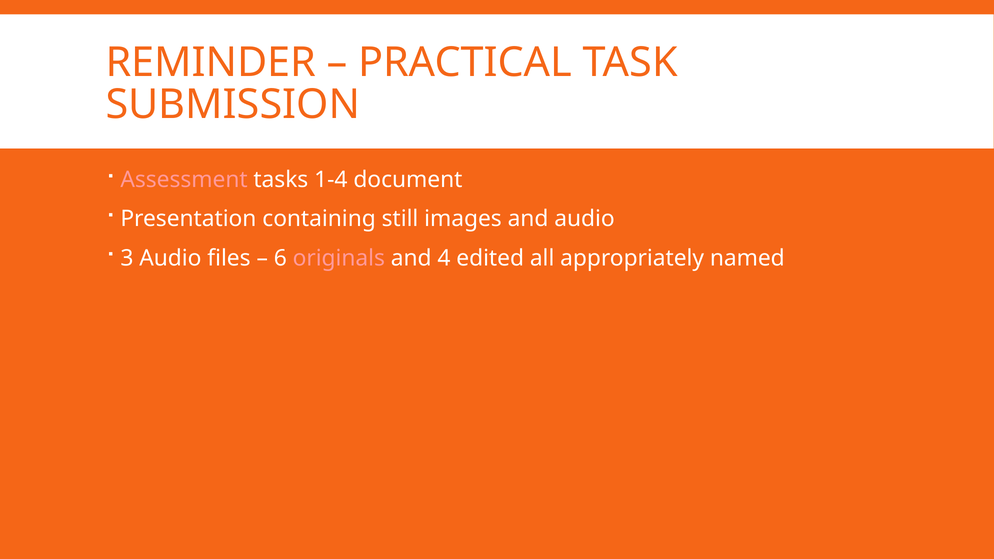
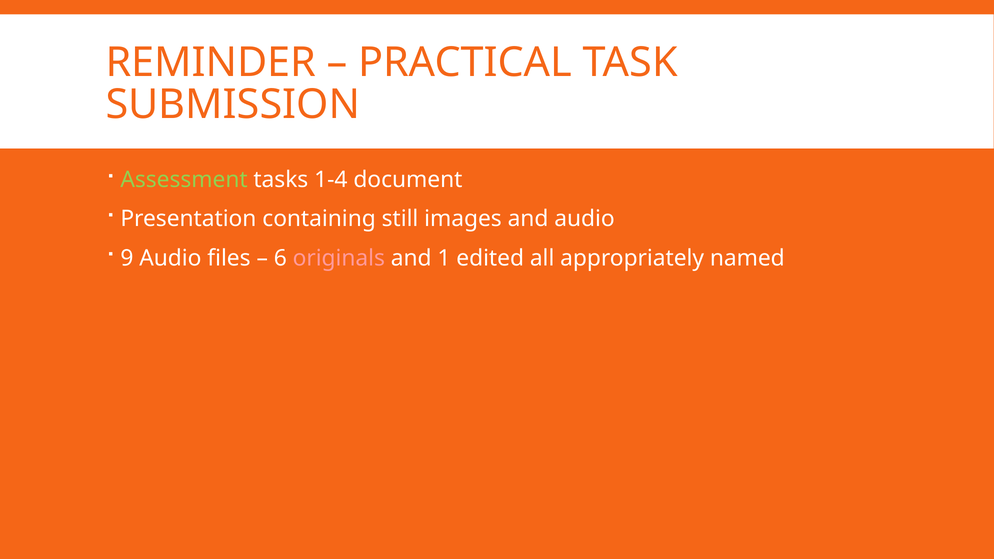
Assessment colour: pink -> light green
3: 3 -> 9
4: 4 -> 1
